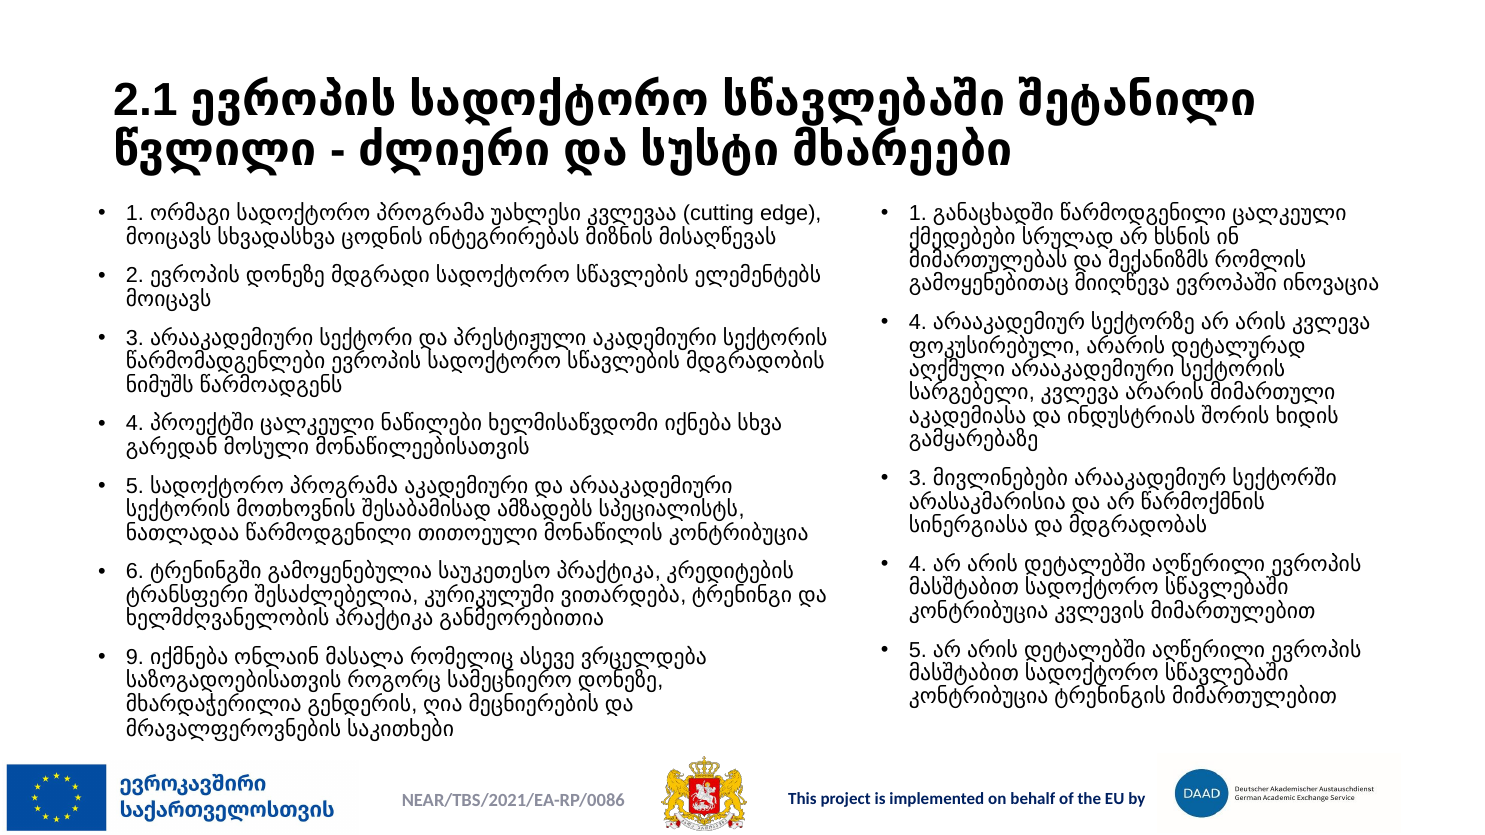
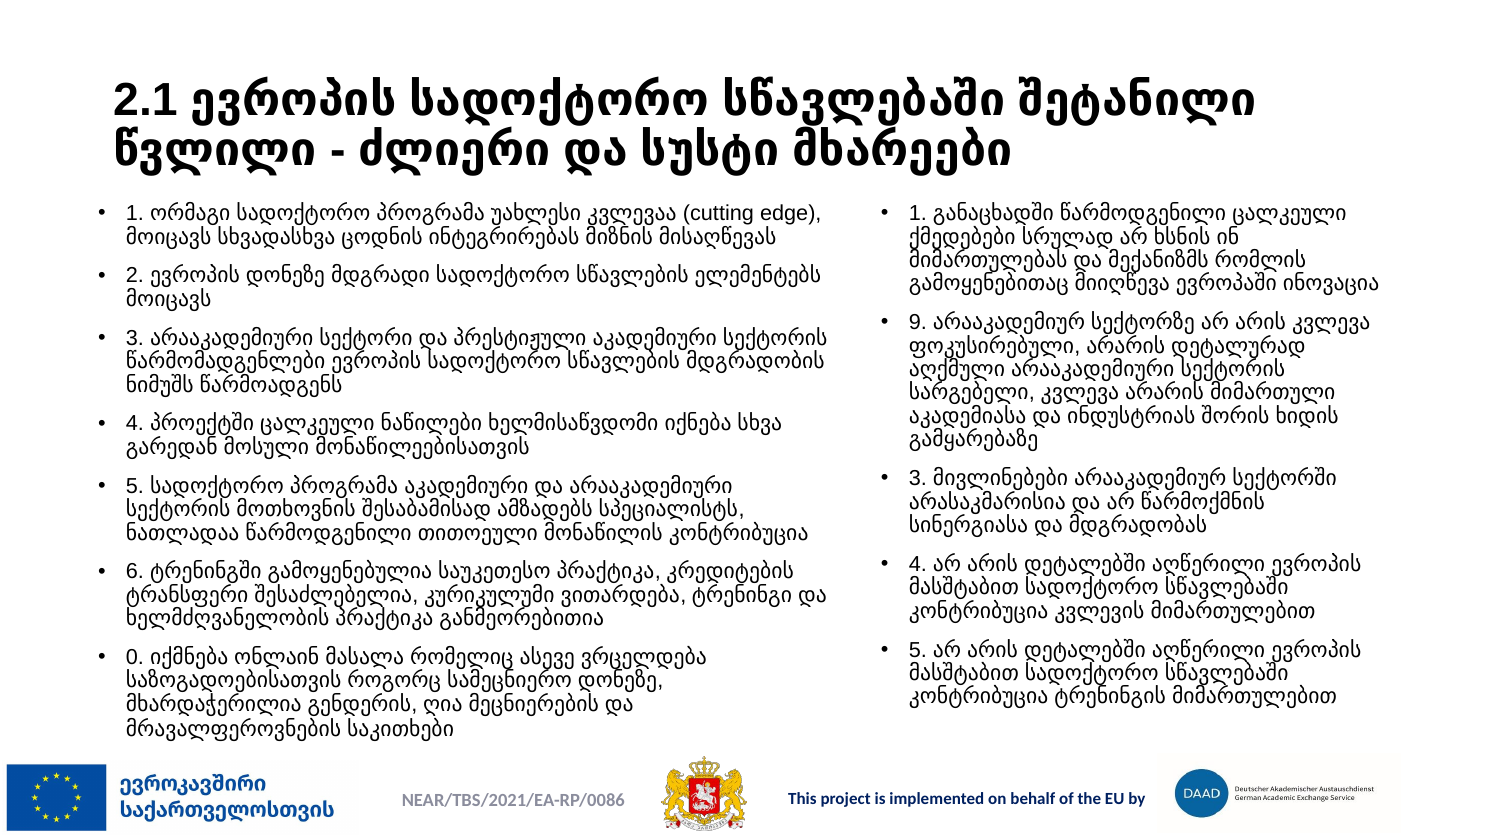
4 at (918, 323): 4 -> 9
9: 9 -> 0
